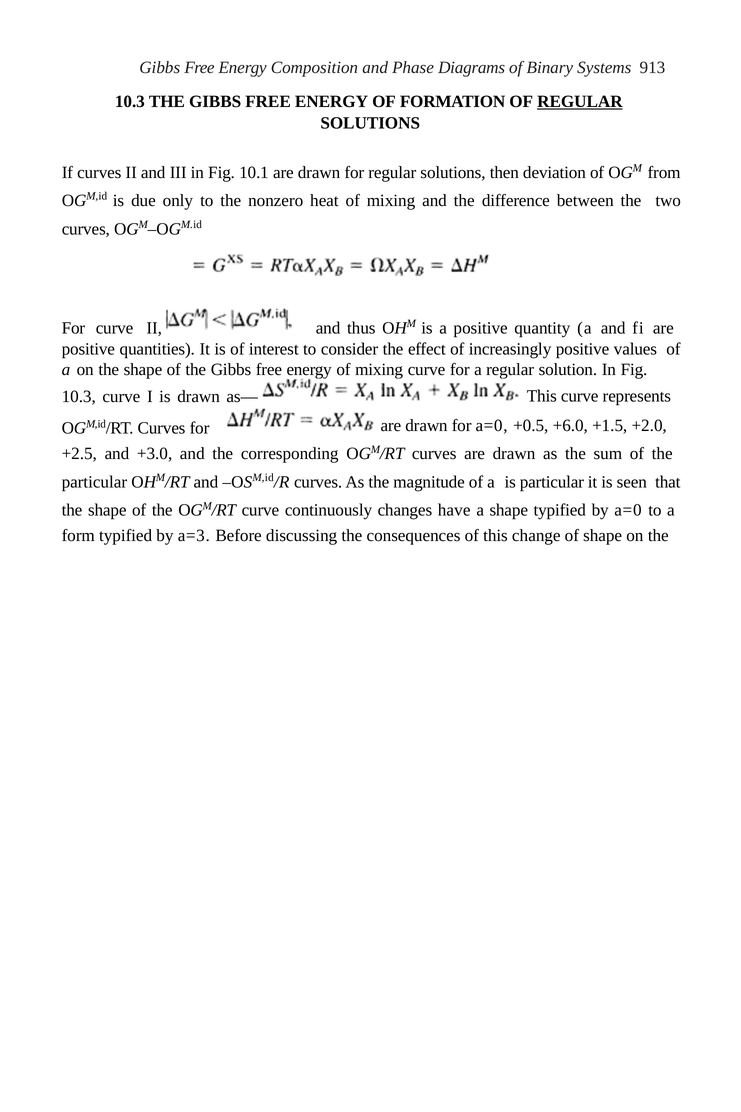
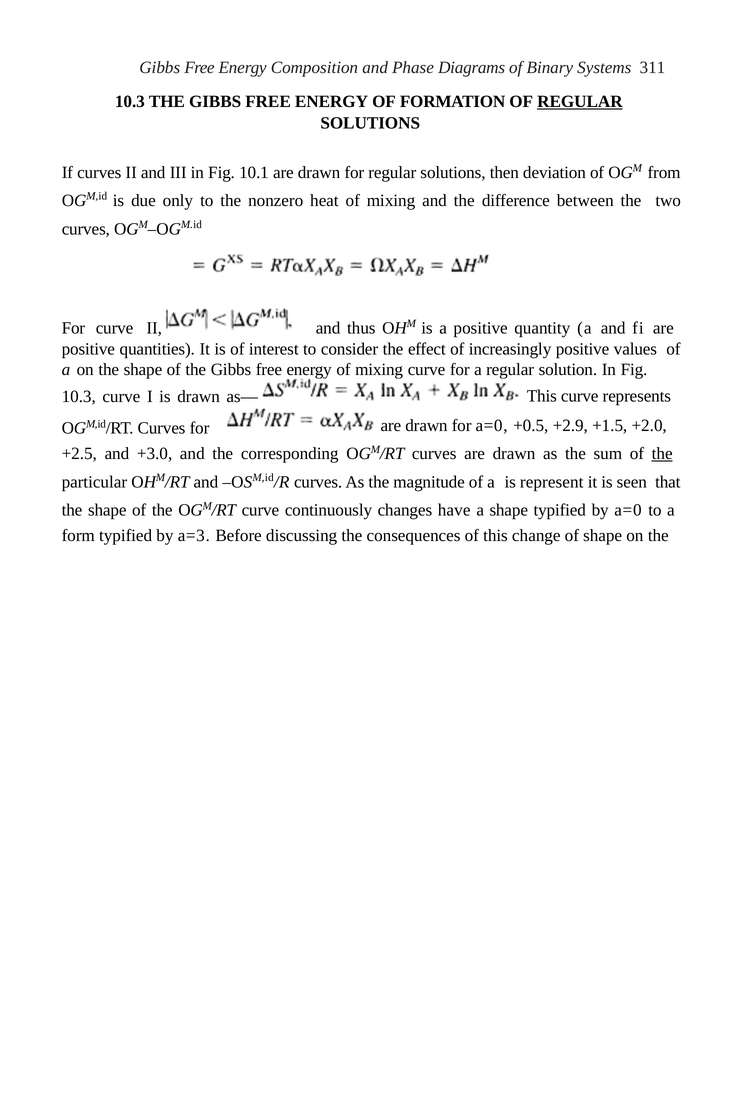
913: 913 -> 311
+6.0: +6.0 -> +2.9
the at (662, 454) underline: none -> present
is particular: particular -> represent
